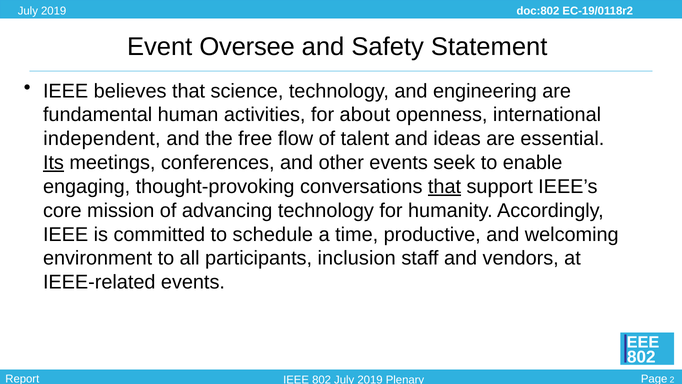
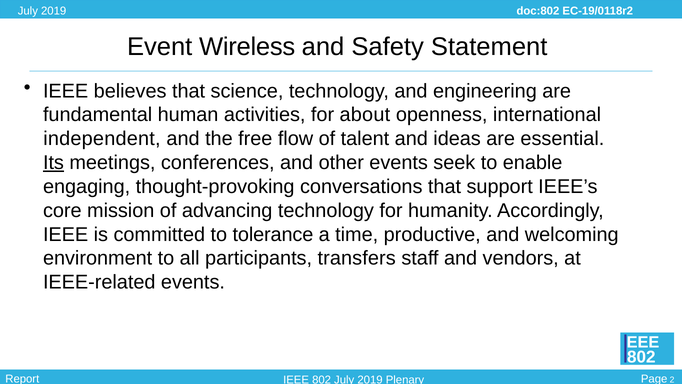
Oversee: Oversee -> Wireless
that at (445, 186) underline: present -> none
schedule: schedule -> tolerance
inclusion: inclusion -> transfers
